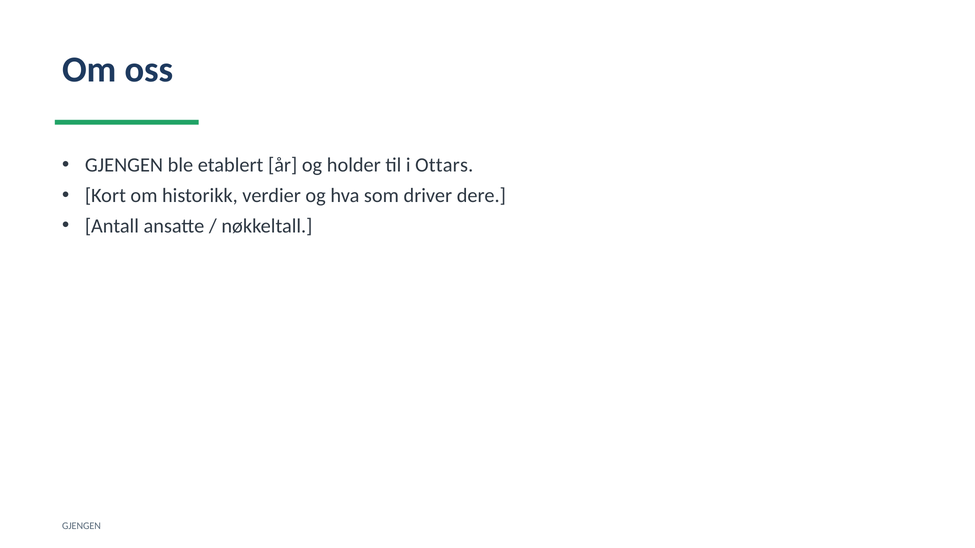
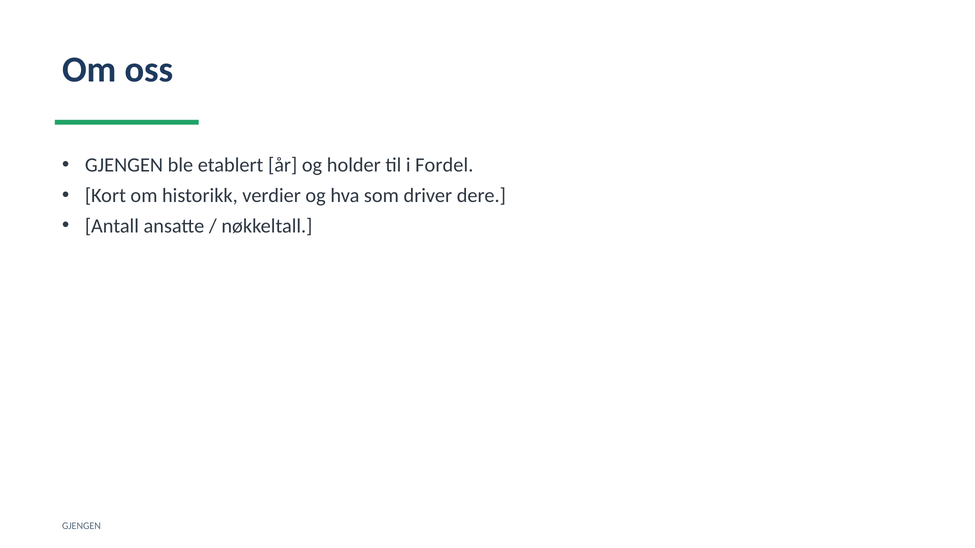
Ottars: Ottars -> Fordel
